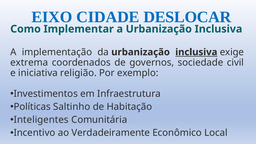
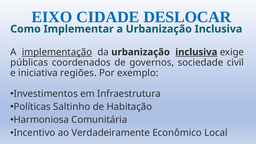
implementação underline: none -> present
extrema: extrema -> públicas
religião: religião -> regiões
Inteligentes: Inteligentes -> Harmoniosa
